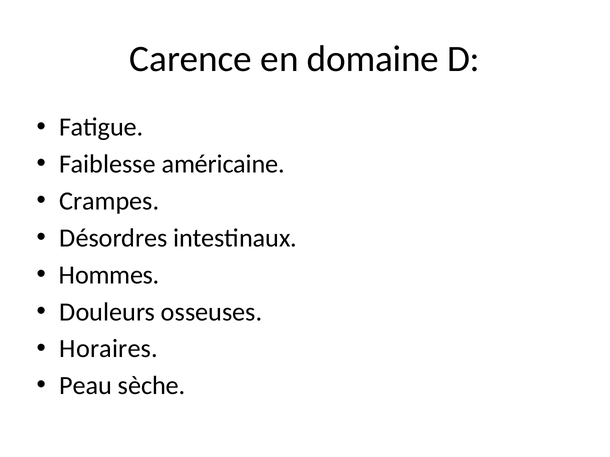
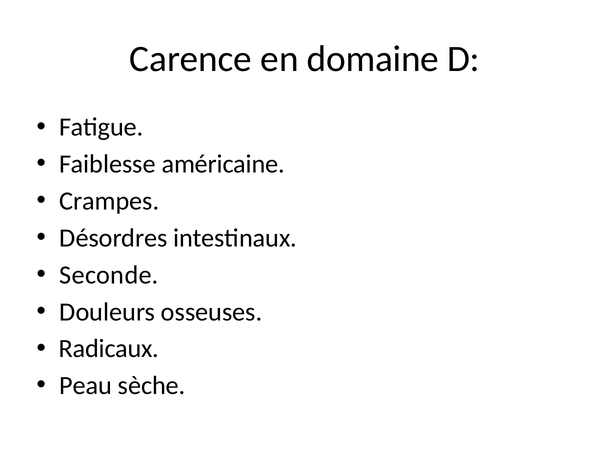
Hommes: Hommes -> Seconde
Horaires: Horaires -> Radicaux
